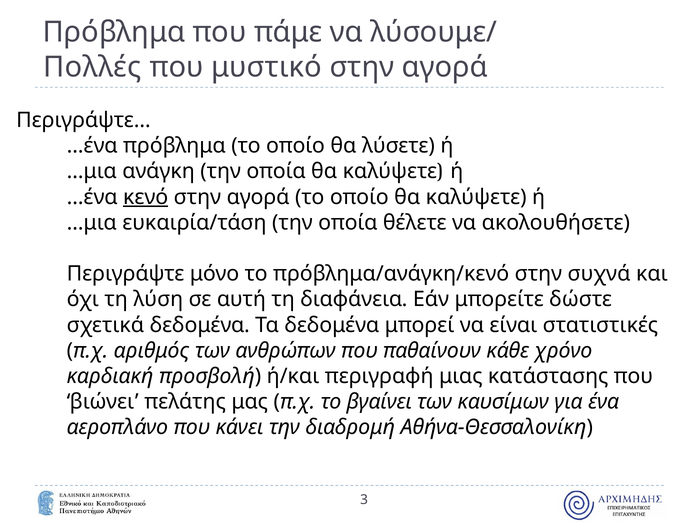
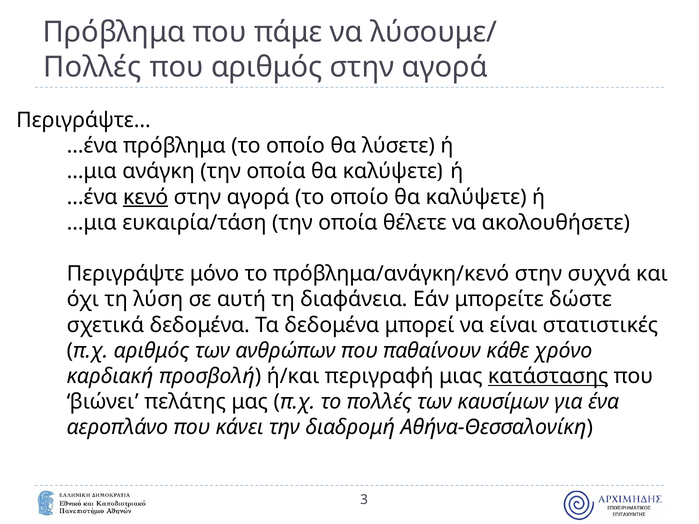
που μυστικό: μυστικό -> αριθμός
κατάστασης underline: none -> present
το βγαίνει: βγαίνει -> πολλές
